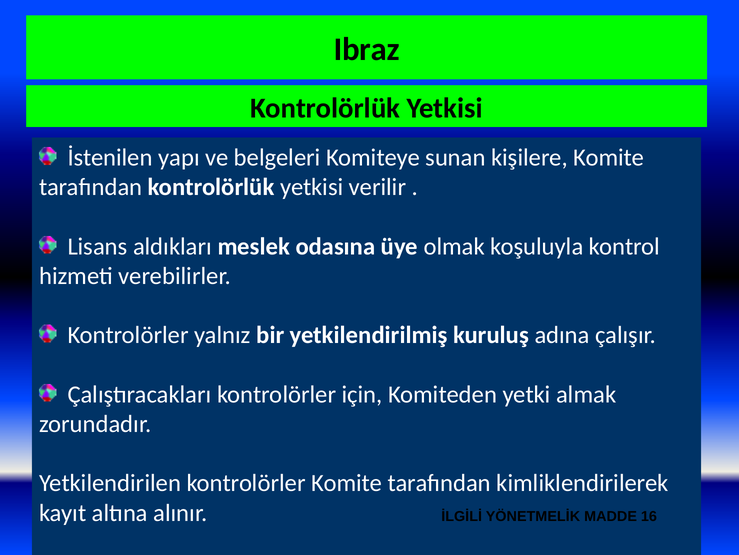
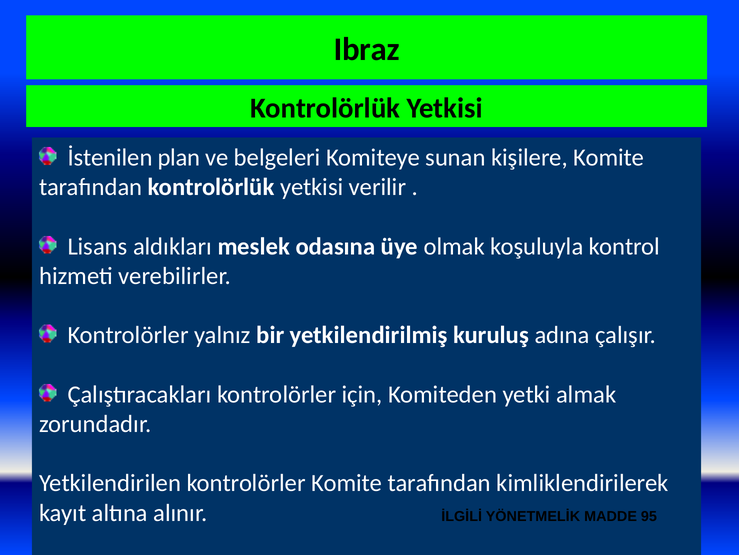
yapı: yapı -> plan
16: 16 -> 95
